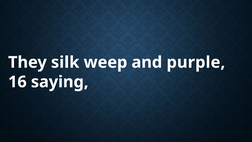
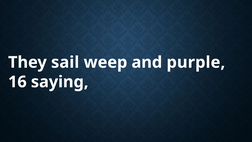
silk: silk -> sail
